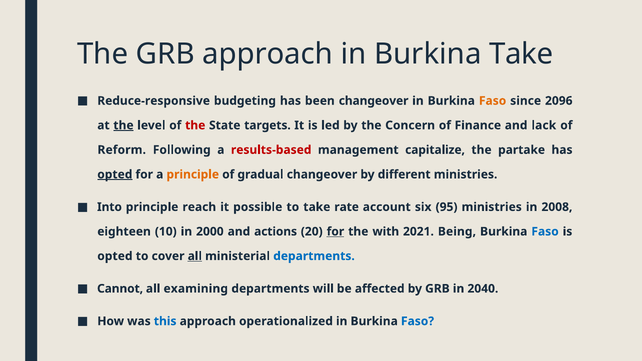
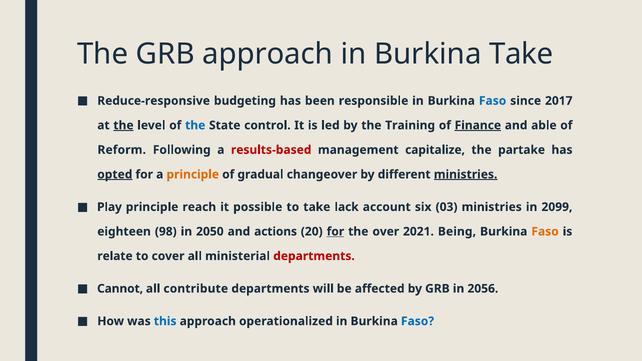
been changeover: changeover -> responsible
Faso at (493, 101) colour: orange -> blue
2096: 2096 -> 2017
the at (195, 125) colour: red -> blue
targets: targets -> control
Concern: Concern -> Training
Finance underline: none -> present
lack: lack -> able
ministries at (466, 174) underline: none -> present
Into: Into -> Play
rate: rate -> lack
95: 95 -> 03
2008: 2008 -> 2099
10: 10 -> 98
2000: 2000 -> 2050
with: with -> over
Faso at (545, 232) colour: blue -> orange
opted at (115, 256): opted -> relate
all at (195, 256) underline: present -> none
departments at (314, 256) colour: blue -> red
examining: examining -> contribute
2040: 2040 -> 2056
